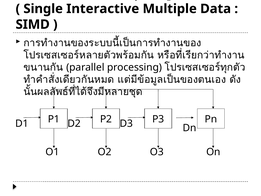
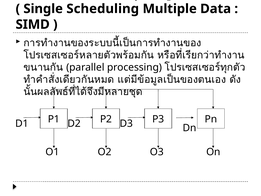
Interactive: Interactive -> Scheduling
